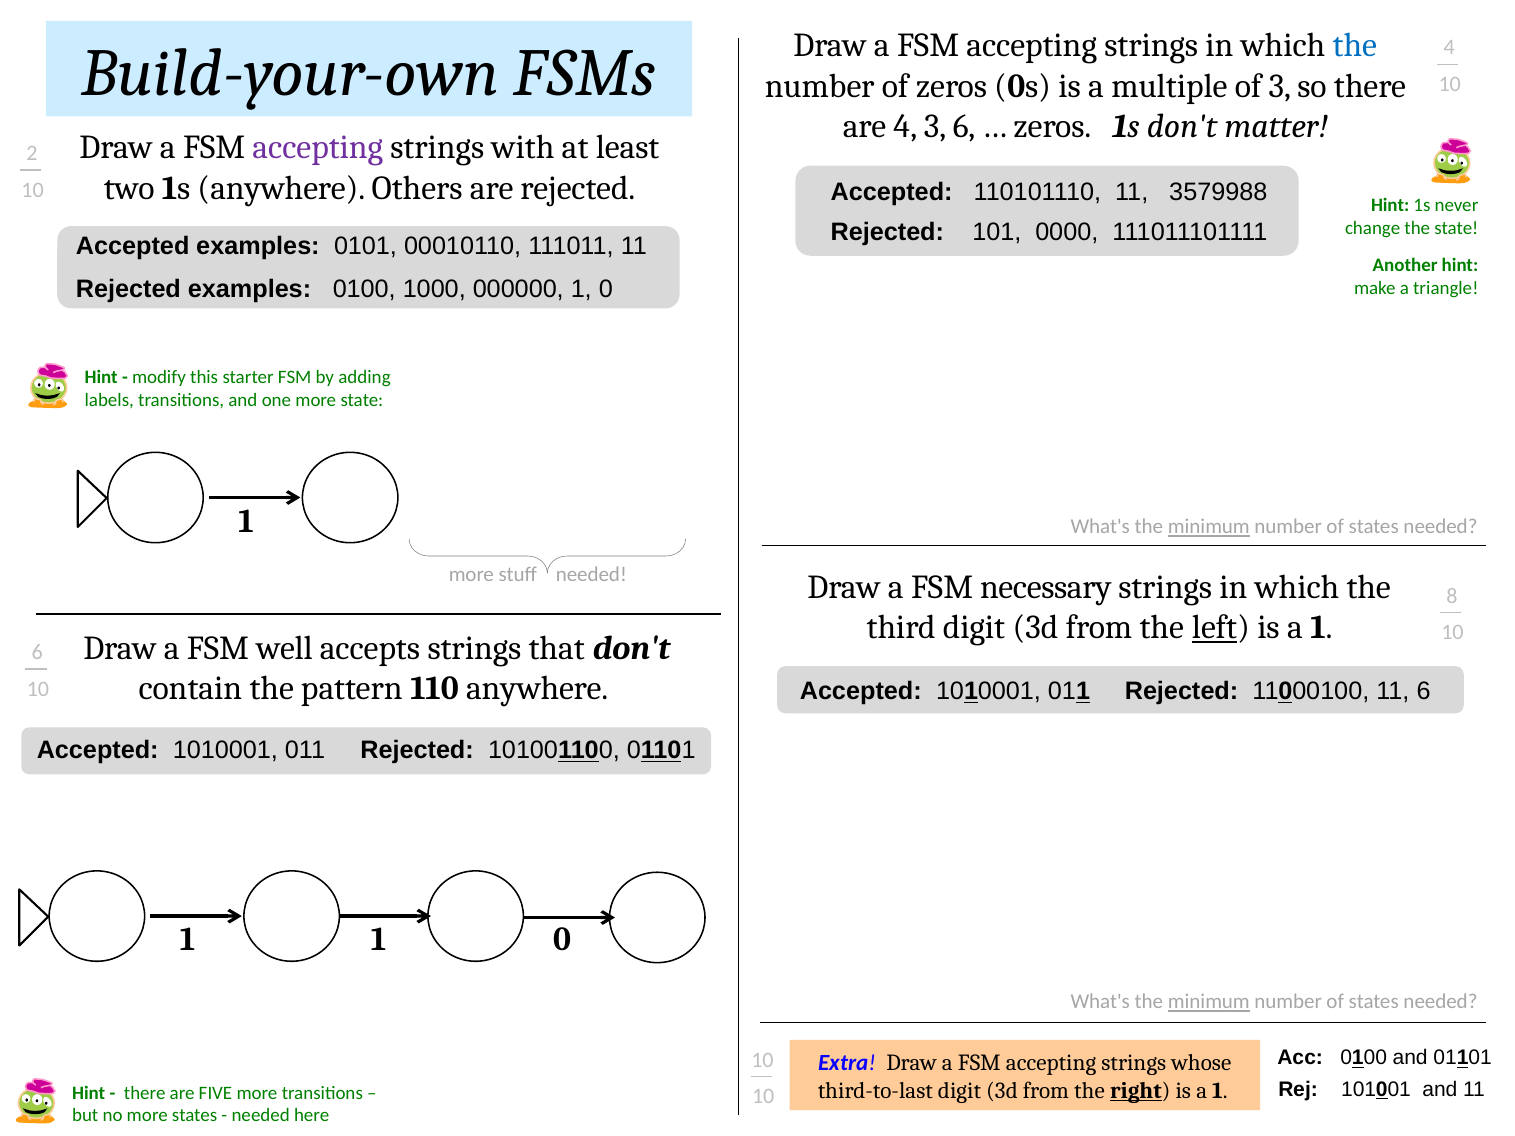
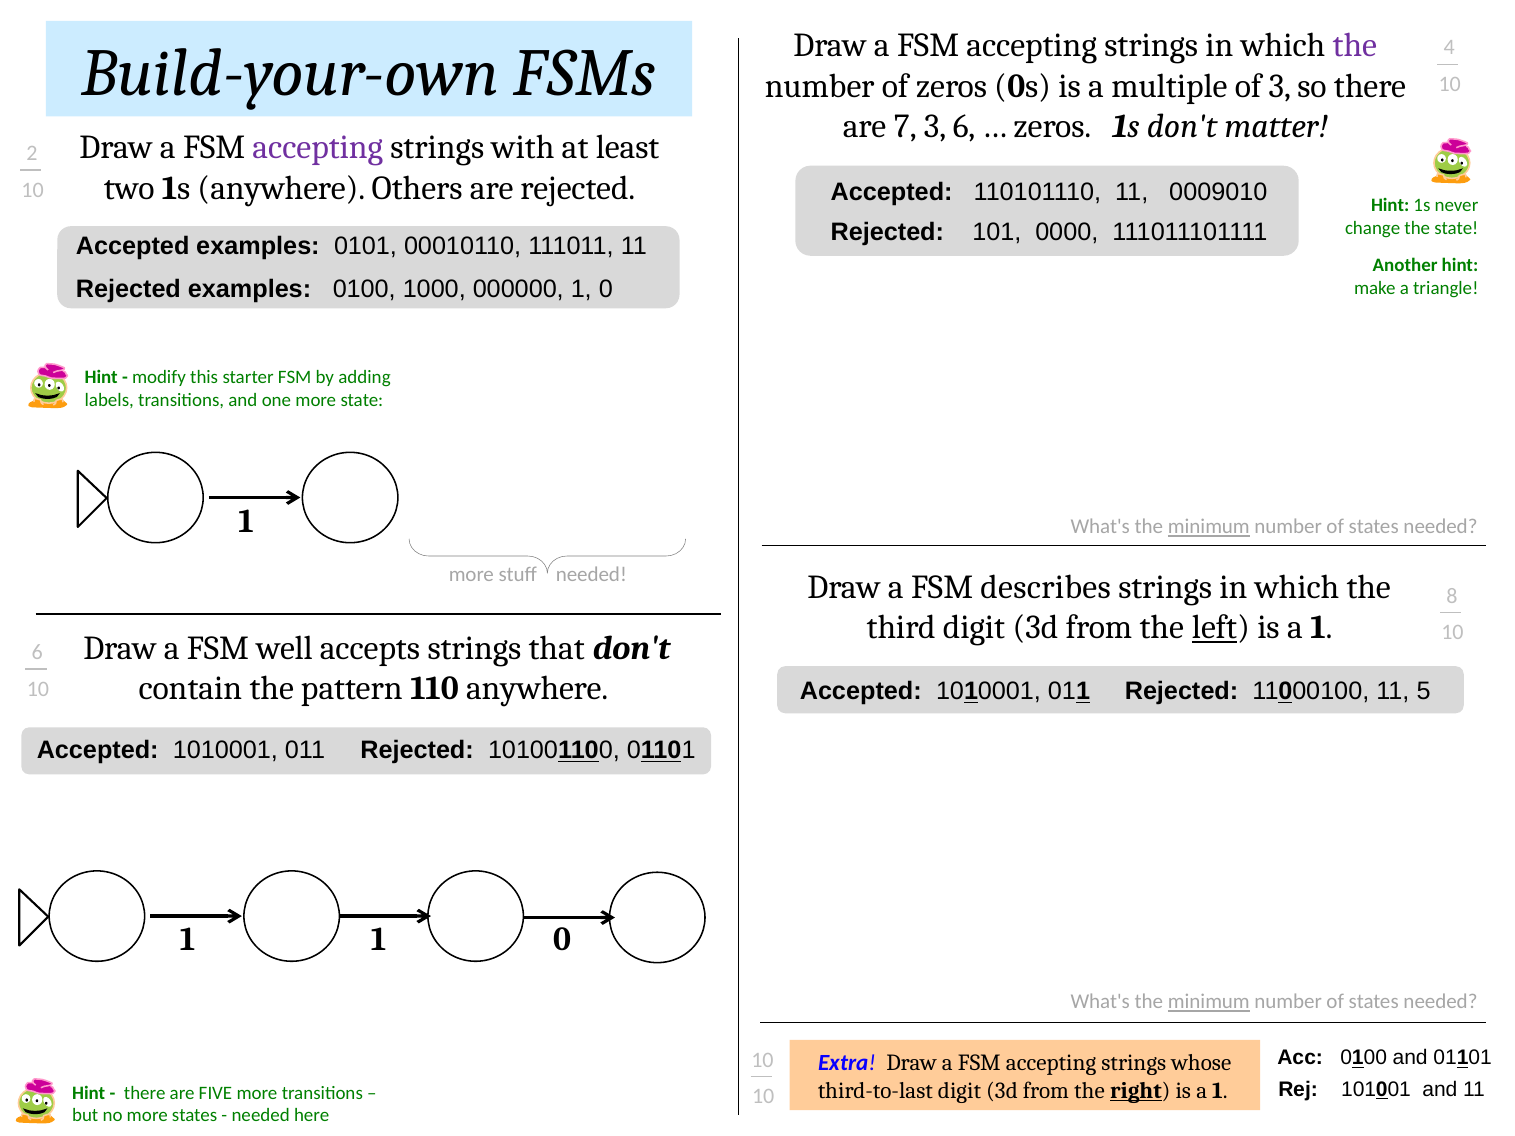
the at (1355, 46) colour: blue -> purple
are 4: 4 -> 7
3579988: 3579988 -> 0009010
necessary: necessary -> describes
11 6: 6 -> 5
